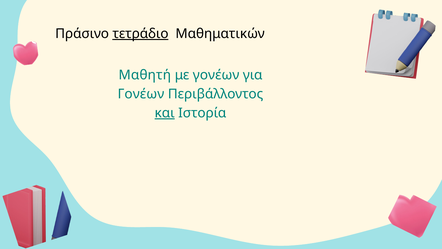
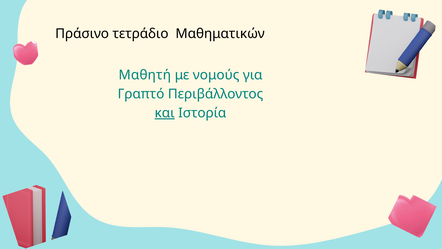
τετράδιο underline: present -> none
με γονέων: γονέων -> νομούς
Γονέων at (141, 94): Γονέων -> Γραπτό
